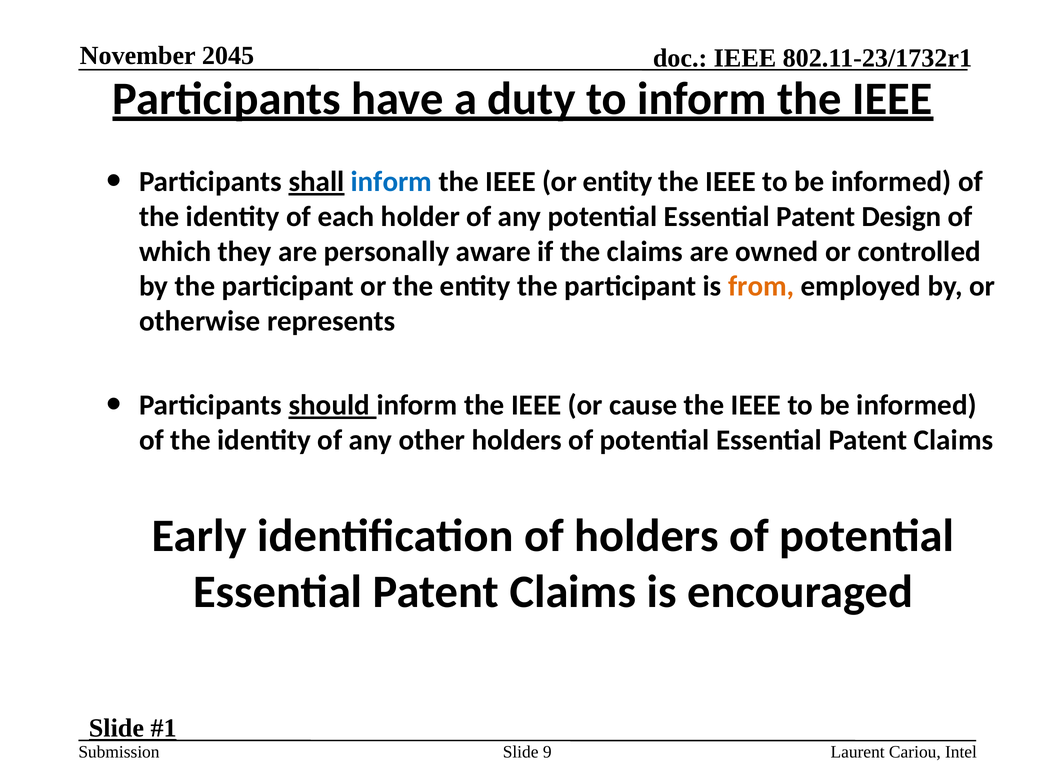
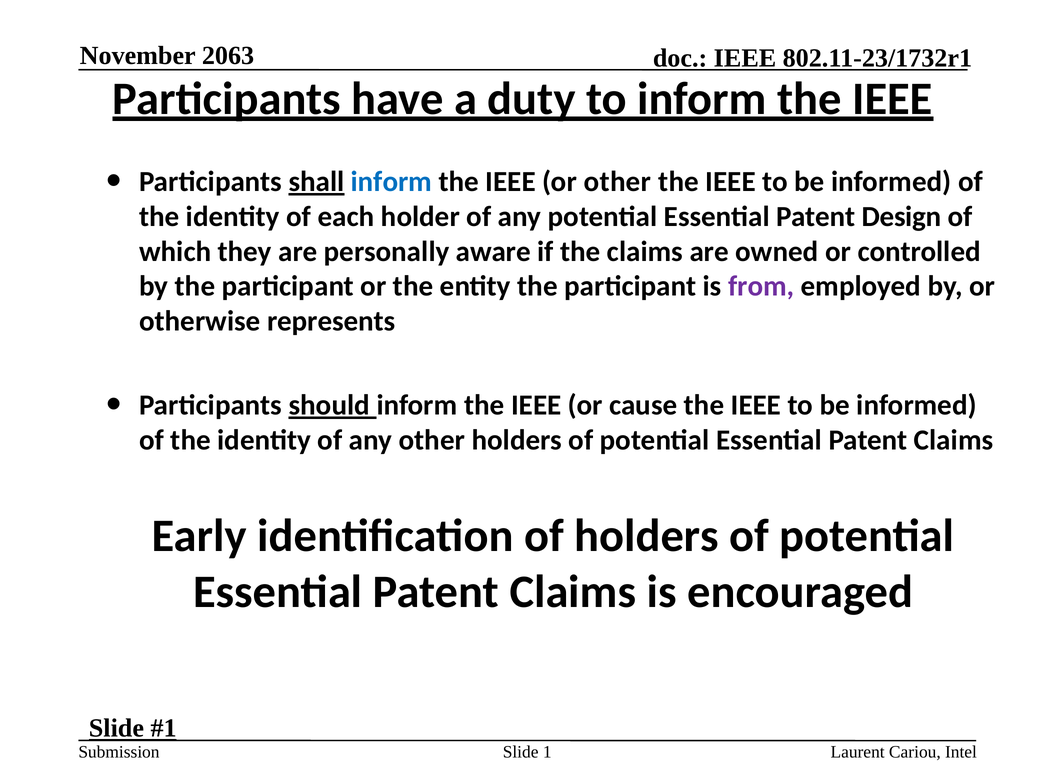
2045: 2045 -> 2063
or entity: entity -> other
from colour: orange -> purple
9: 9 -> 1
